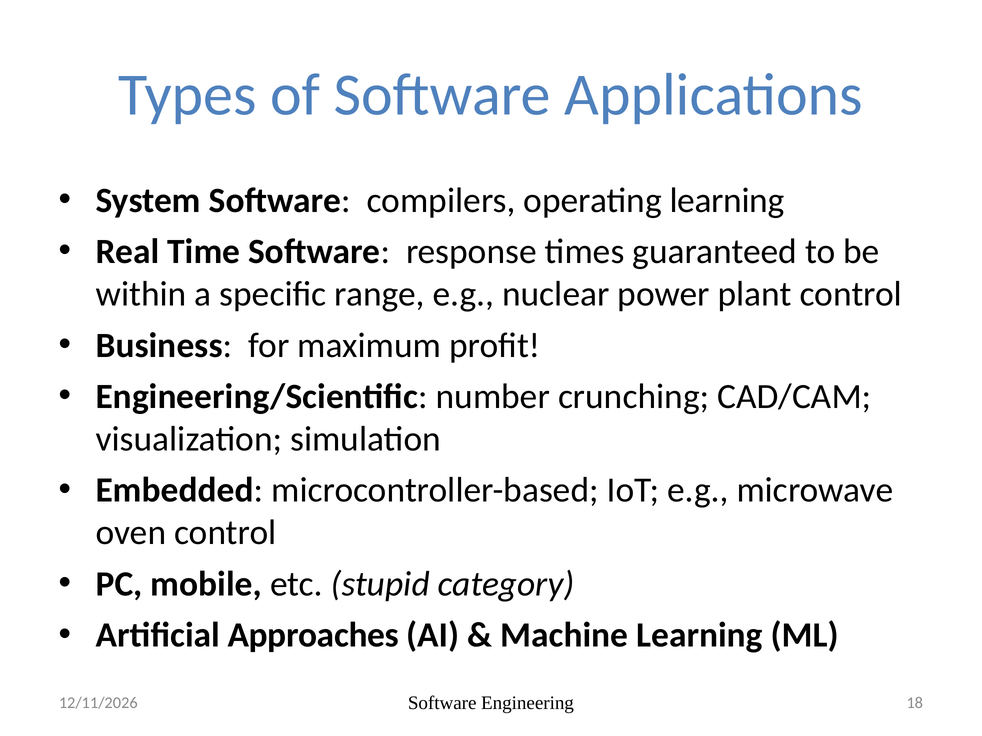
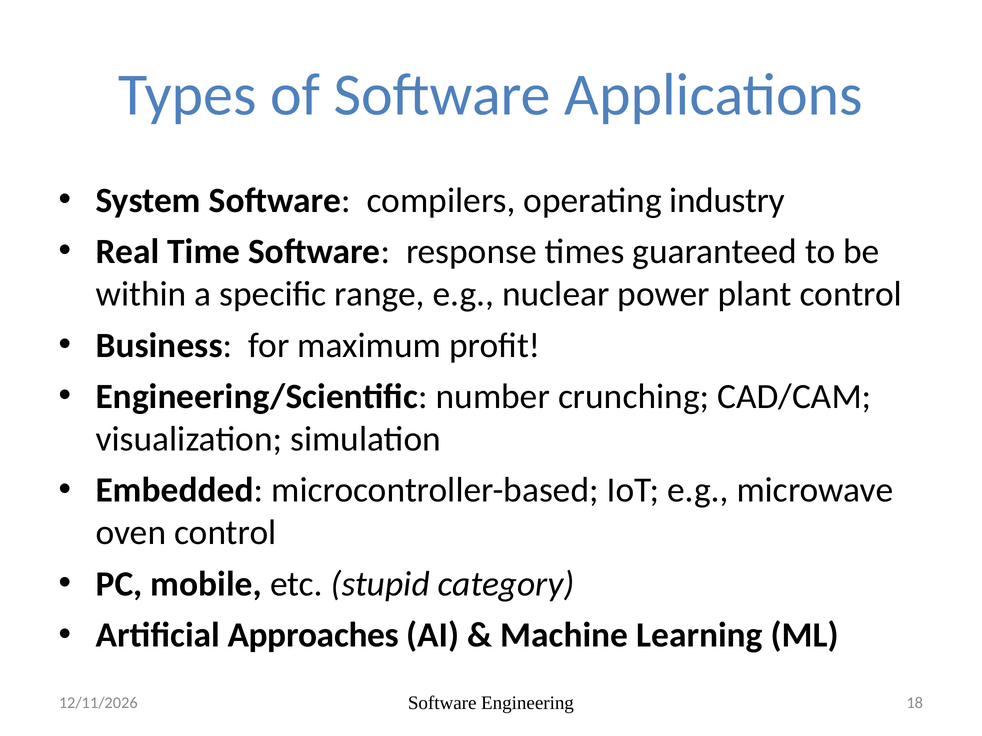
operating learning: learning -> industry
